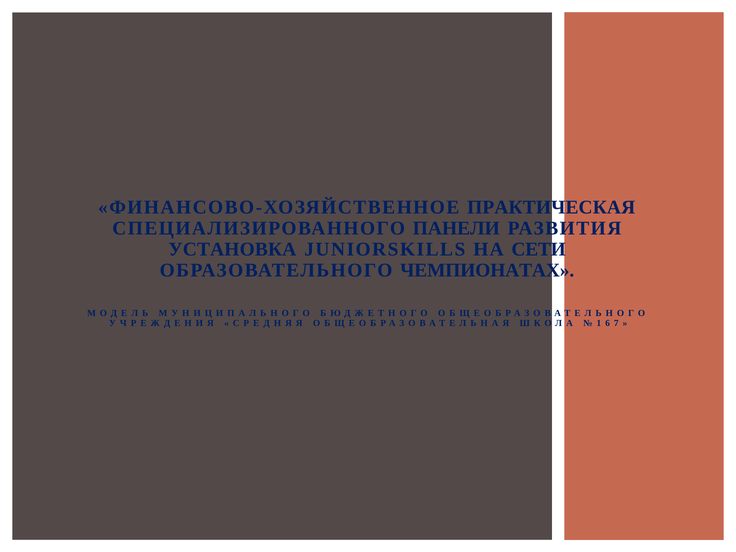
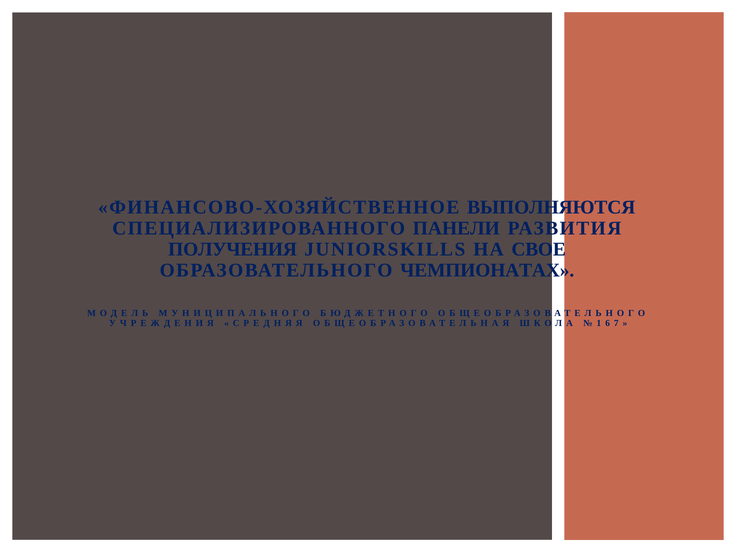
ПРАКТИЧЕСКАЯ: ПРАКТИЧЕСКАЯ -> ВЫПОЛНЯЮТСЯ
УСТАНОВКА: УСТАНОВКА -> ПОЛУЧЕНИЯ
СЕТИ: СЕТИ -> СВОЕ
